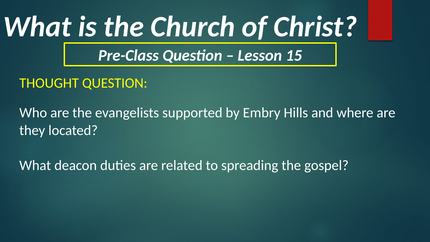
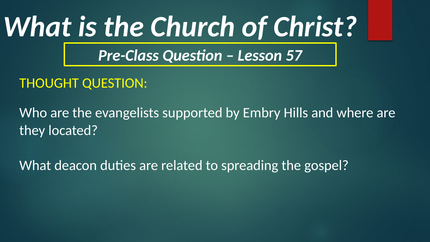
15: 15 -> 57
